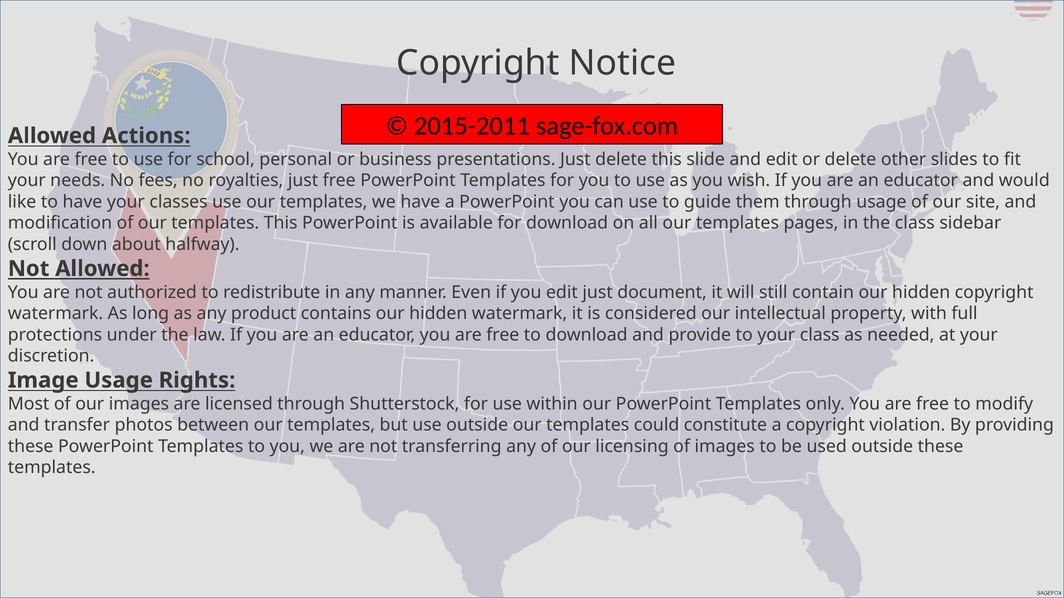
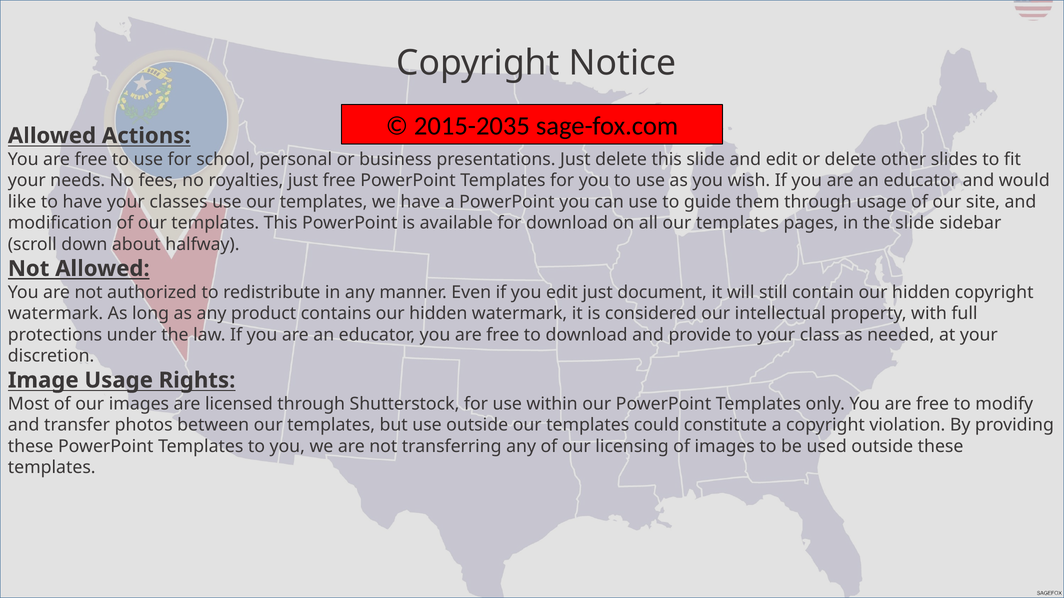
2015-2011: 2015-2011 -> 2015-2035
the class: class -> slide
